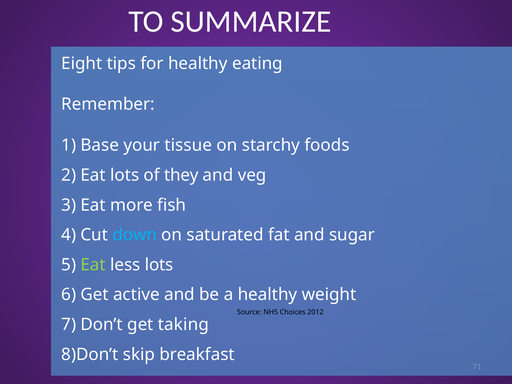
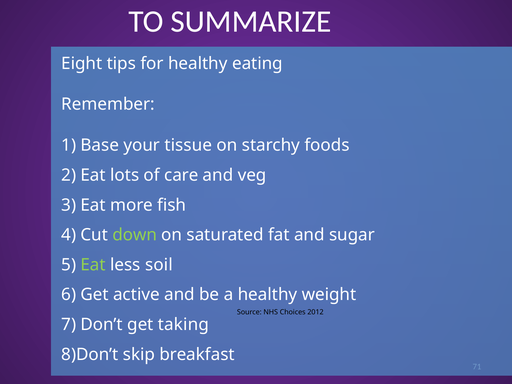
they: they -> care
down colour: light blue -> light green
less lots: lots -> soil
